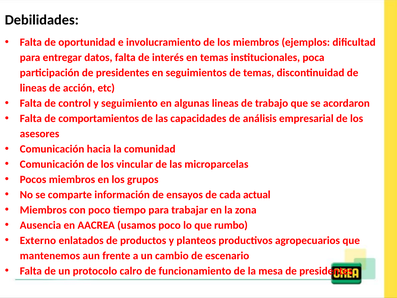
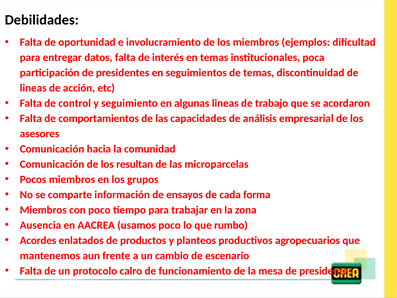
vincular: vincular -> resultan
actual: actual -> forma
Externo: Externo -> Acordes
